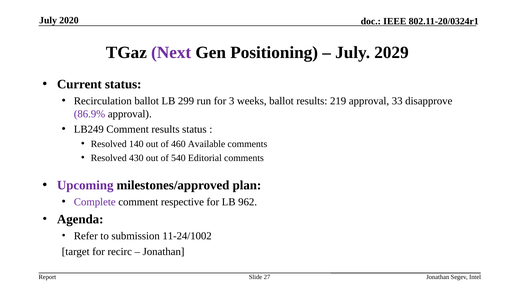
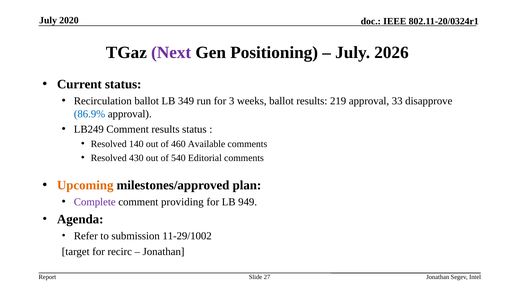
2029: 2029 -> 2026
299: 299 -> 349
86.9% colour: purple -> blue
Upcoming colour: purple -> orange
respective: respective -> providing
962: 962 -> 949
11-24/1002: 11-24/1002 -> 11-29/1002
